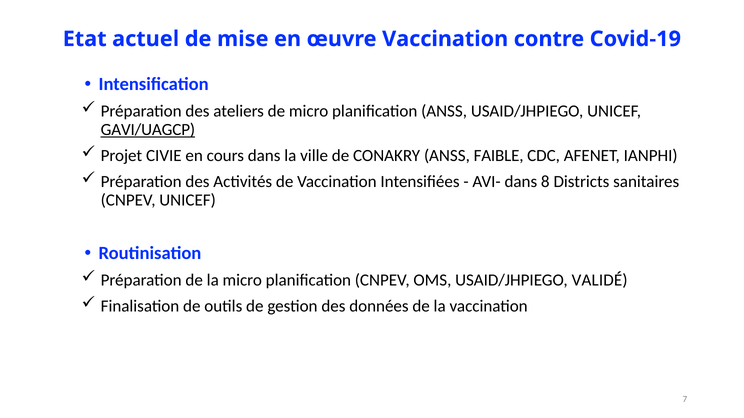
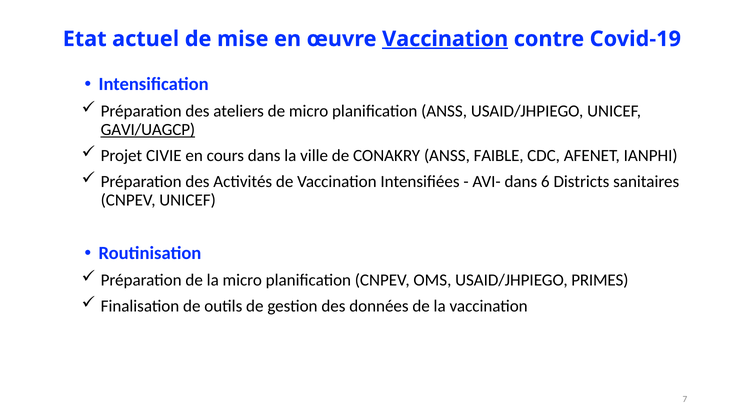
Vaccination at (445, 39) underline: none -> present
8: 8 -> 6
VALIDÉ: VALIDÉ -> PRIMES
